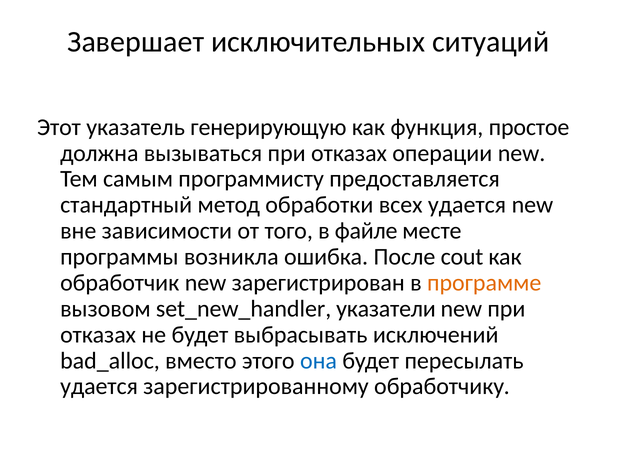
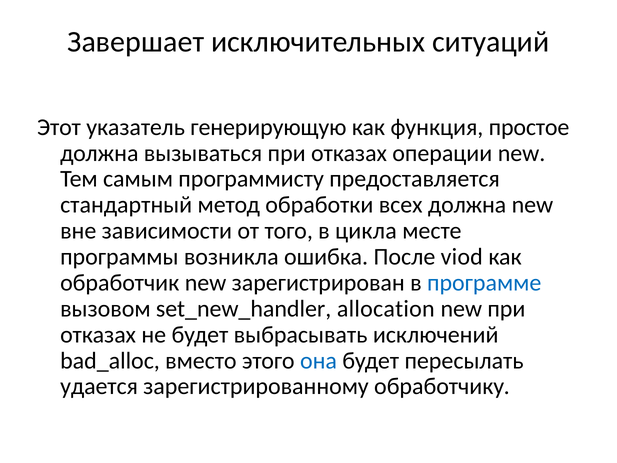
всех удается: удается -> должна
файле: файле -> цикла
cout: cout -> viod
программе colour: orange -> blue
указатели: указатели -> allocation
